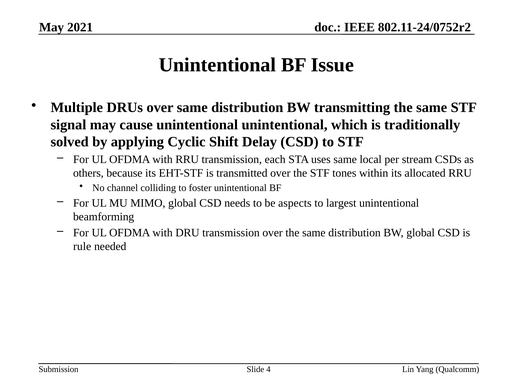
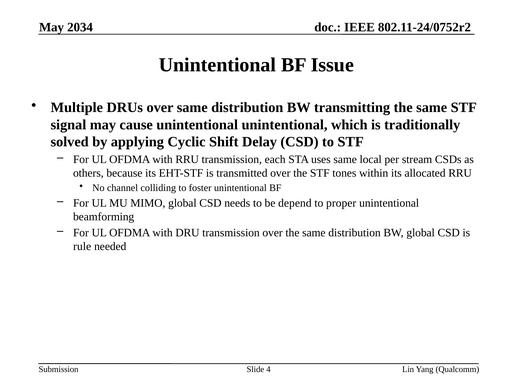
2021: 2021 -> 2034
aspects: aspects -> depend
largest: largest -> proper
